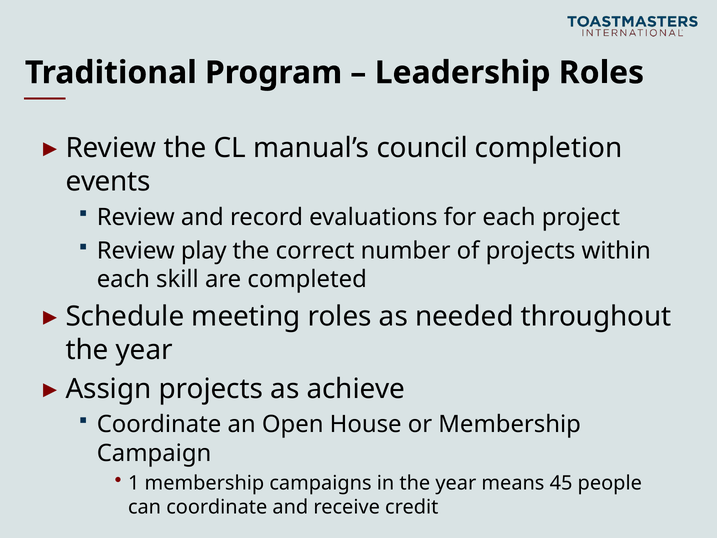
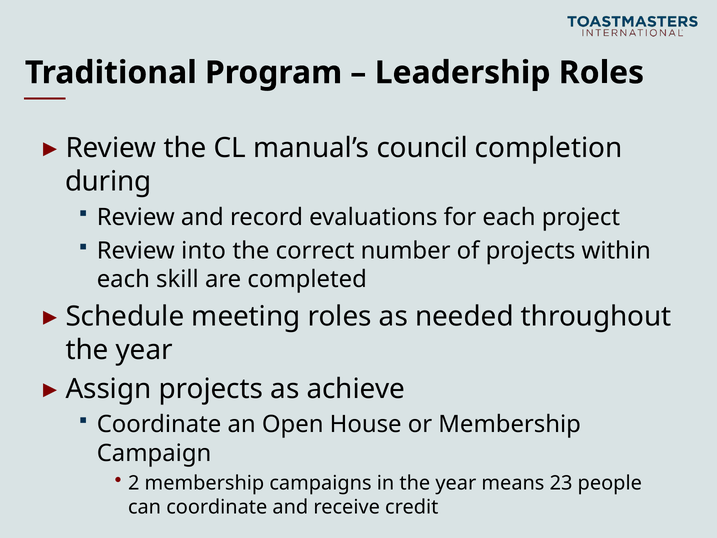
events: events -> during
play: play -> into
1: 1 -> 2
45: 45 -> 23
